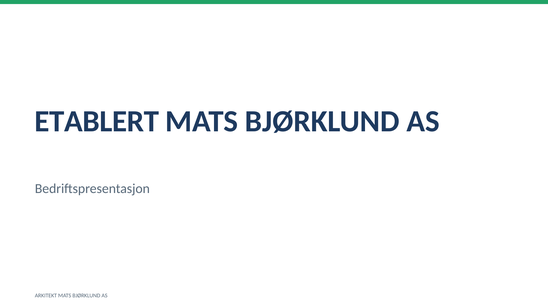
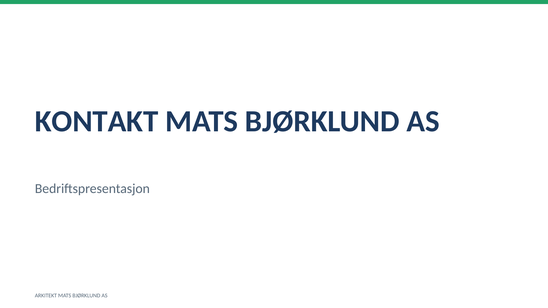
ETABLERT: ETABLERT -> KONTAKT
